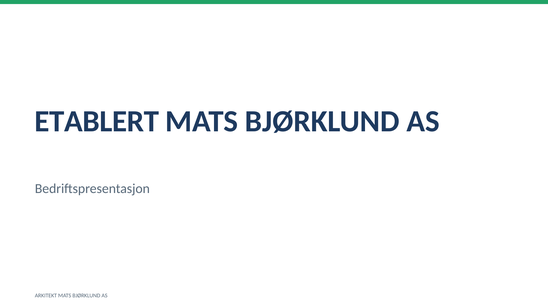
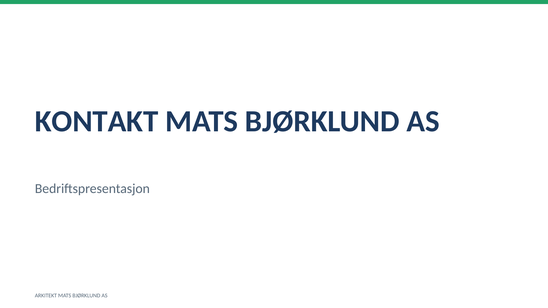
ETABLERT: ETABLERT -> KONTAKT
